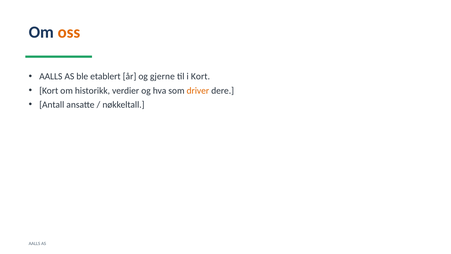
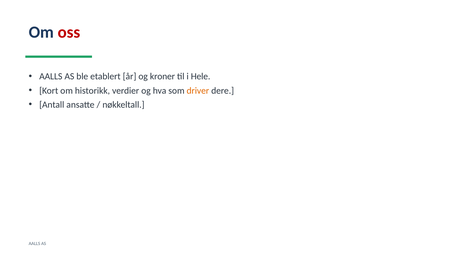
oss colour: orange -> red
gjerne: gjerne -> kroner
i Kort: Kort -> Hele
